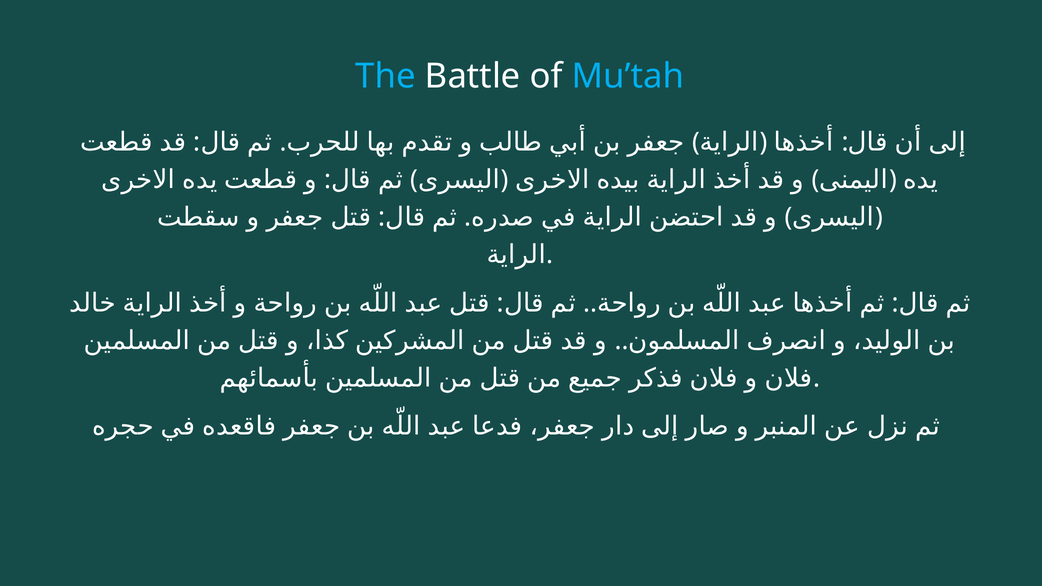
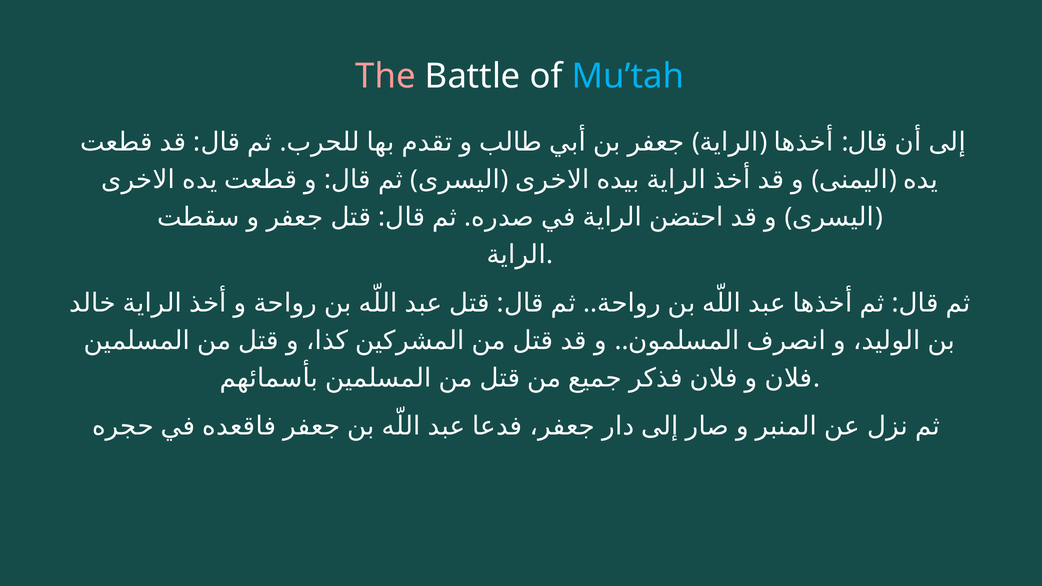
The colour: light blue -> pink
